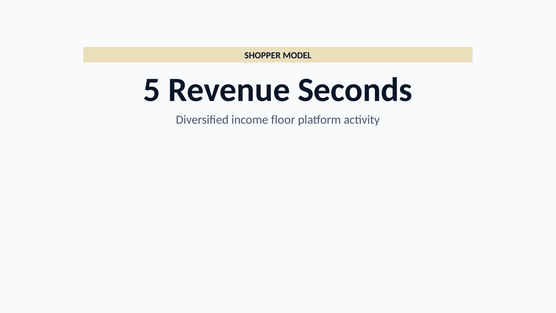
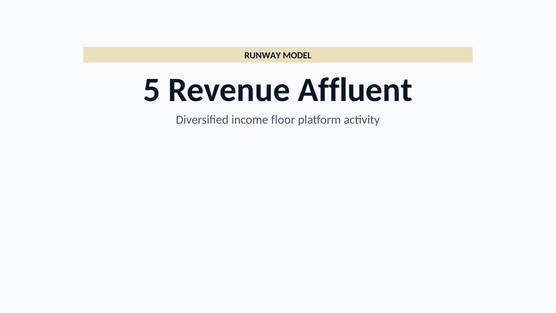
SHOPPER: SHOPPER -> RUNWAY
Seconds: Seconds -> Affluent
